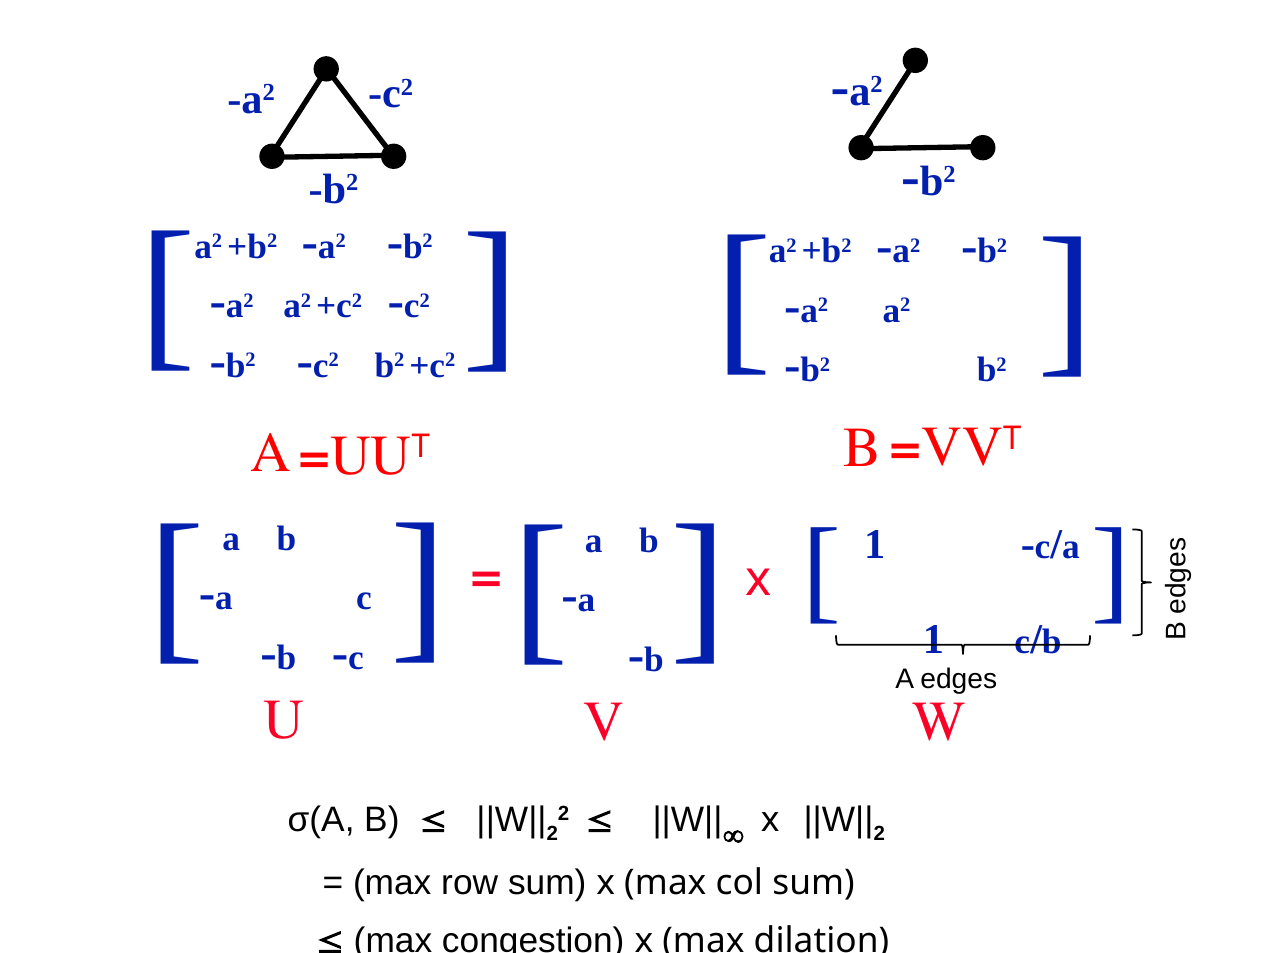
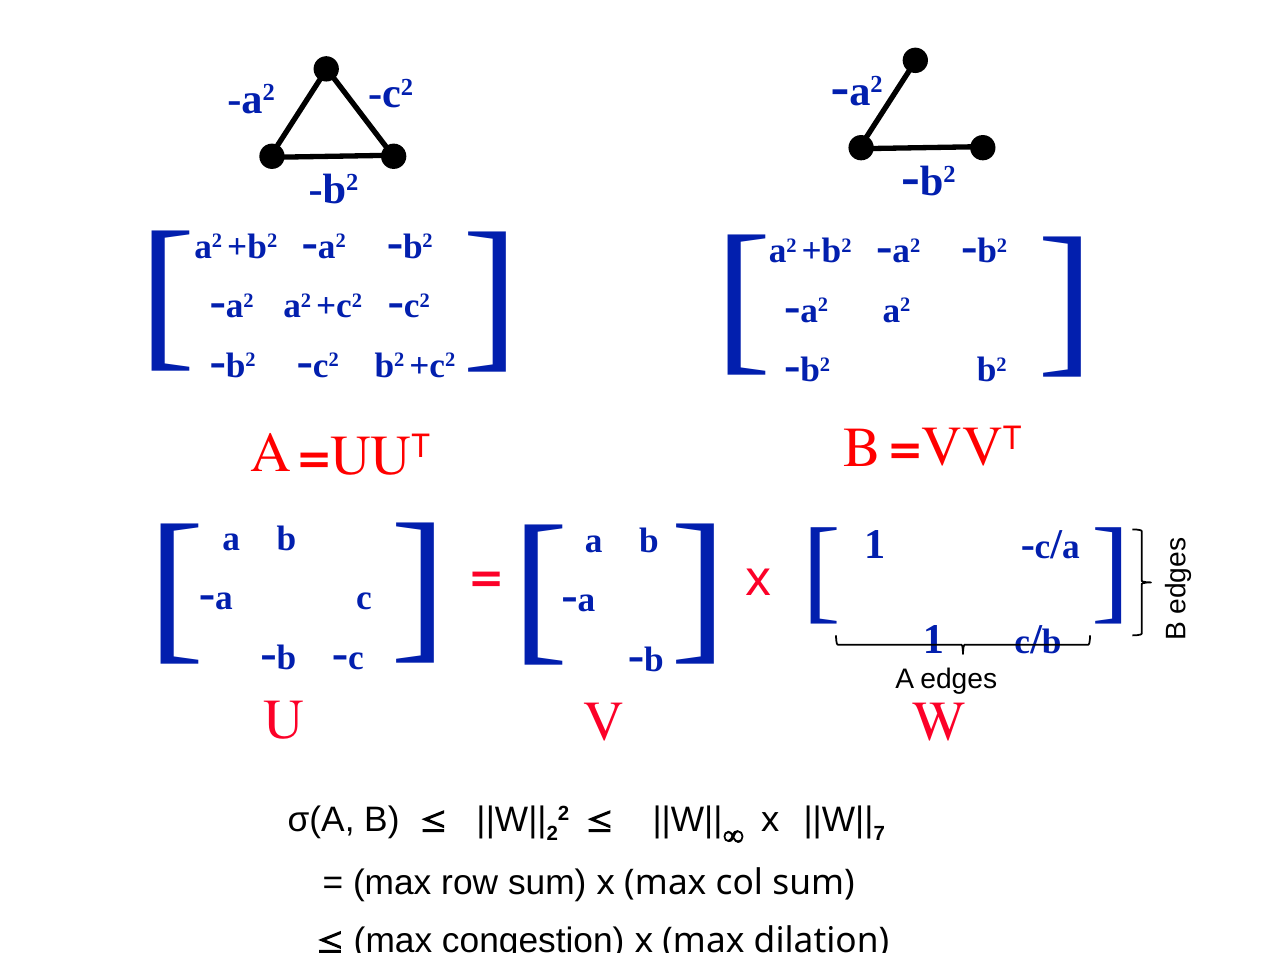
2 at (879, 833): 2 -> 7
